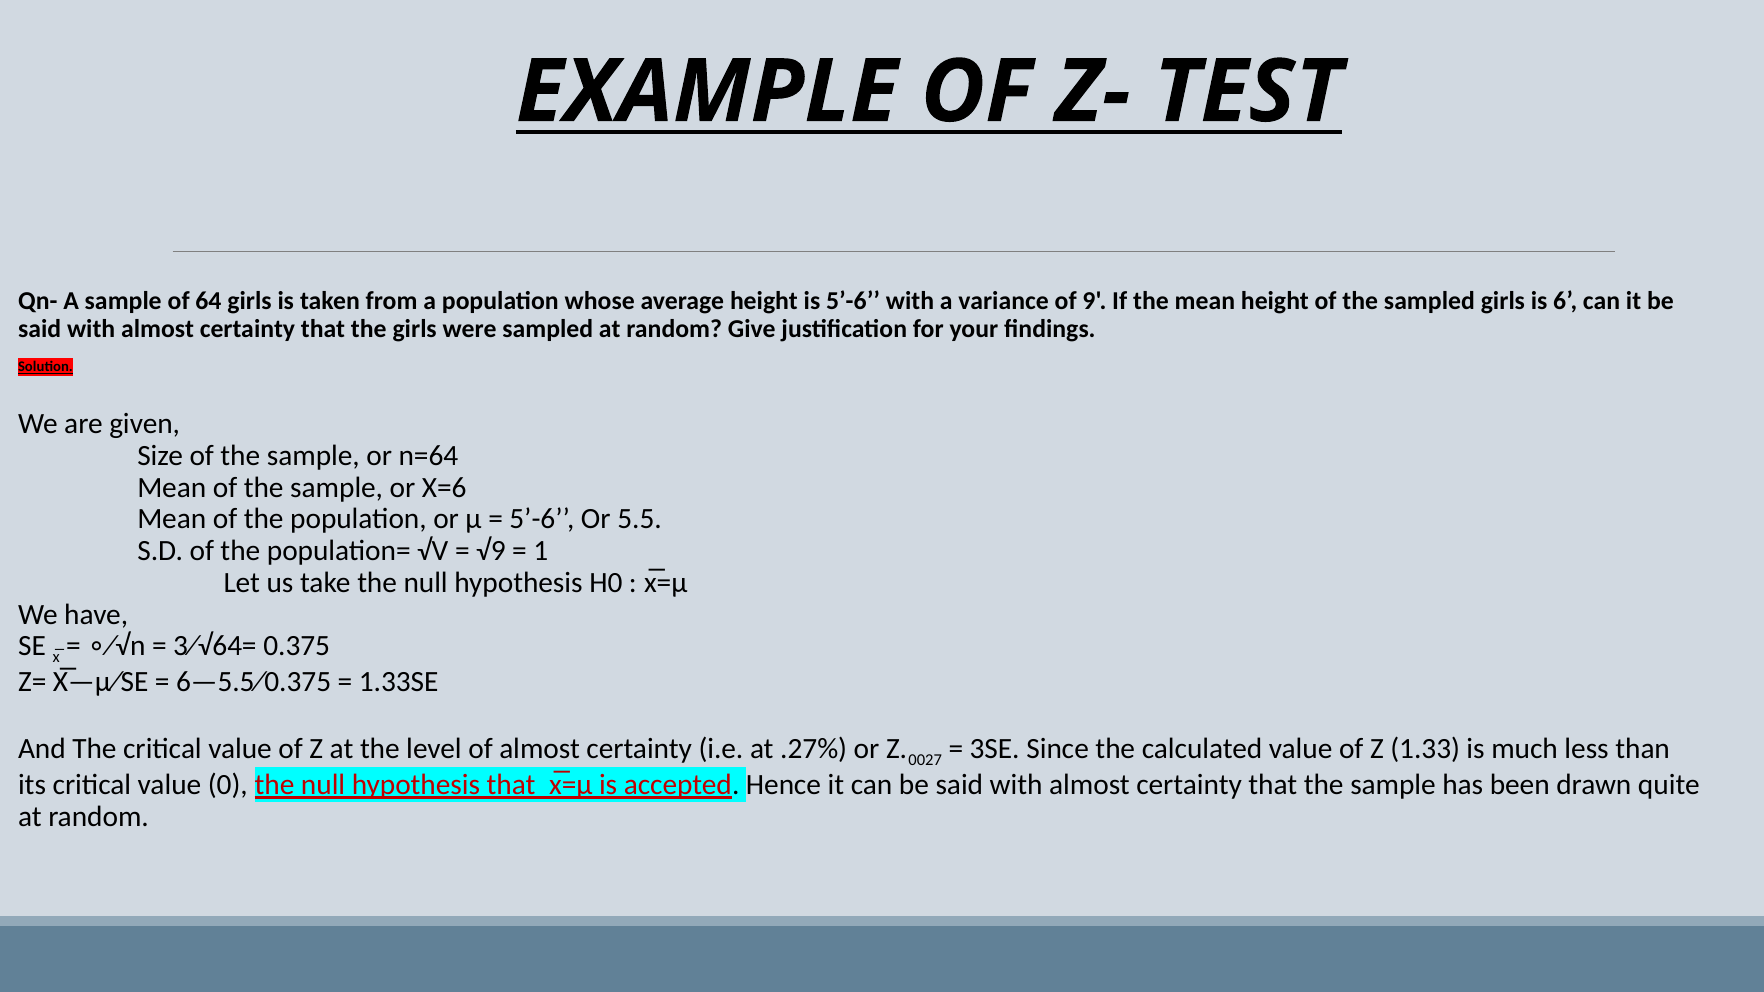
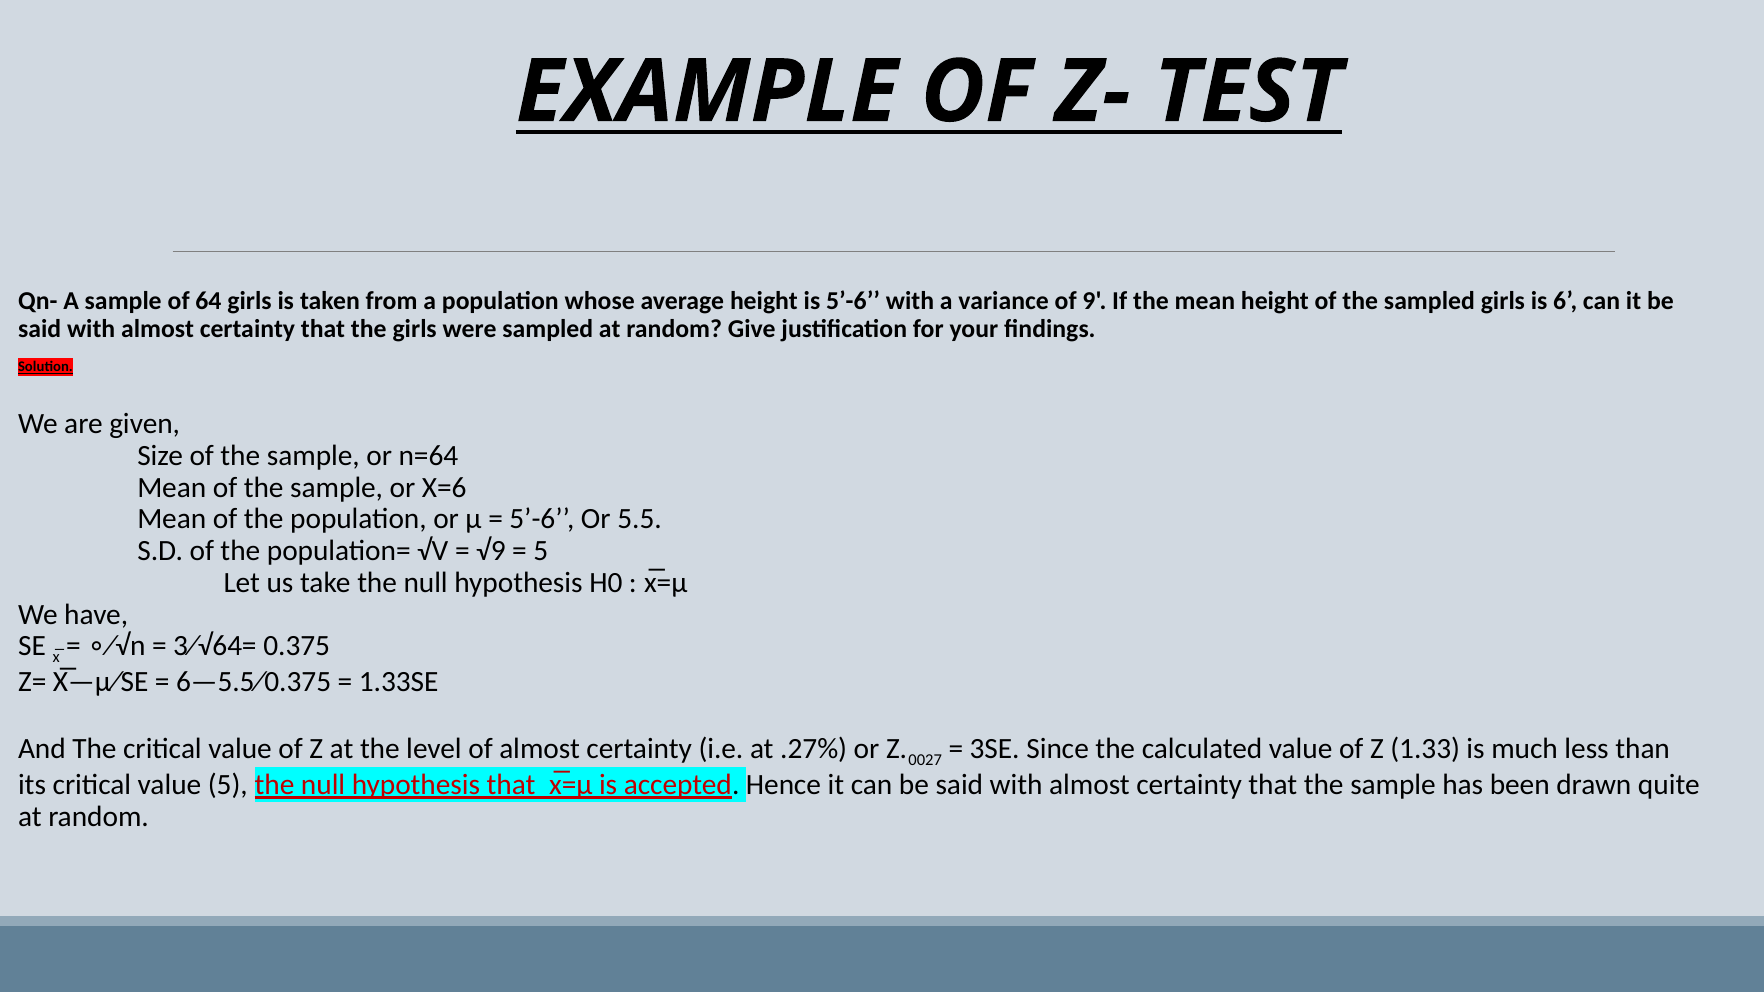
1 at (541, 551): 1 -> 5
value 0: 0 -> 5
